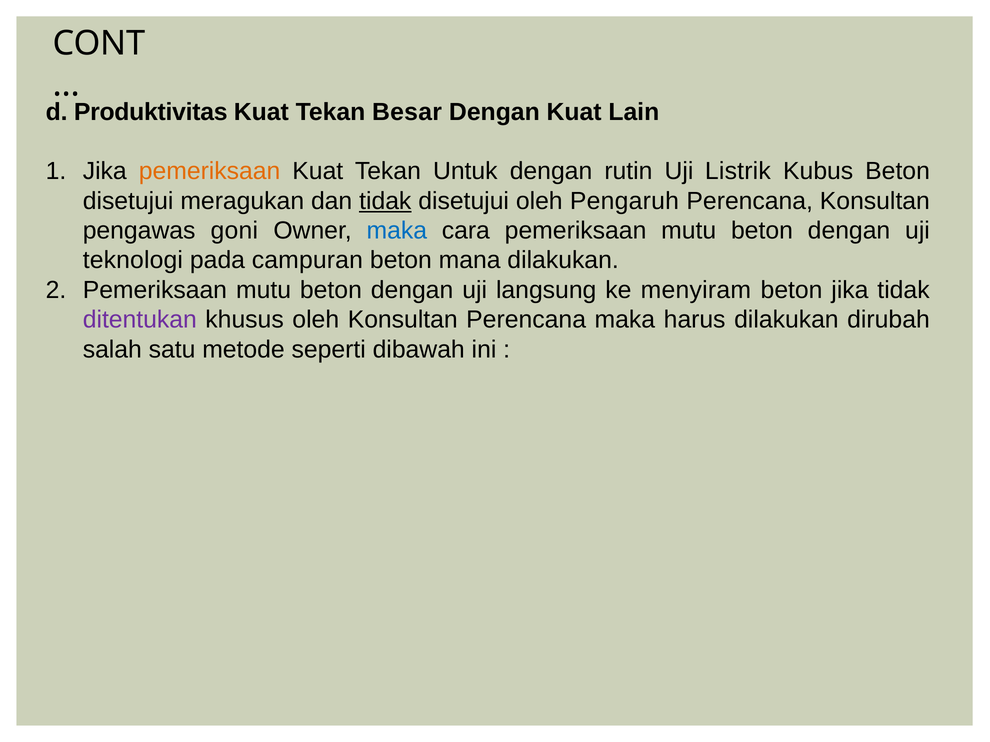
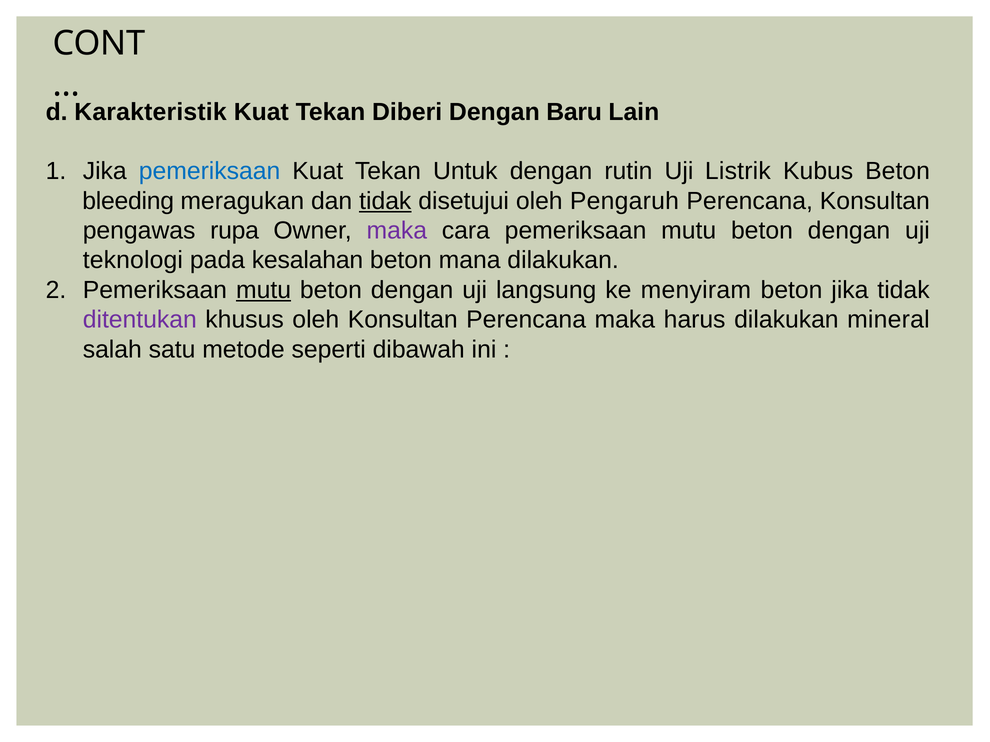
Produktivitas: Produktivitas -> Karakteristik
Besar: Besar -> Diberi
Dengan Kuat: Kuat -> Baru
pemeriksaan at (210, 171) colour: orange -> blue
disetujui at (128, 201): disetujui -> bleeding
goni: goni -> rupa
maka at (397, 231) colour: blue -> purple
campuran: campuran -> kesalahan
mutu at (264, 290) underline: none -> present
dirubah: dirubah -> mineral
